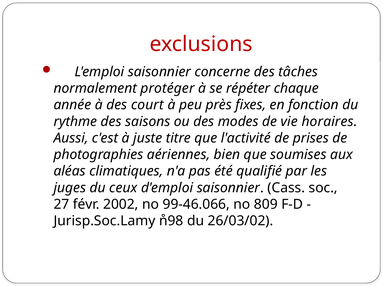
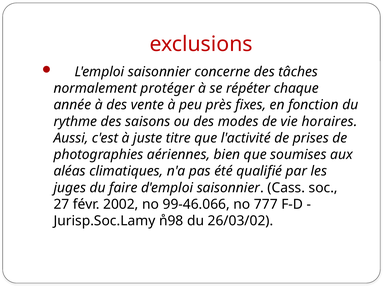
court: court -> vente
ceux: ceux -> faire
809: 809 -> 777
